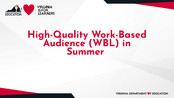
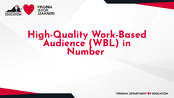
Summer: Summer -> Number
